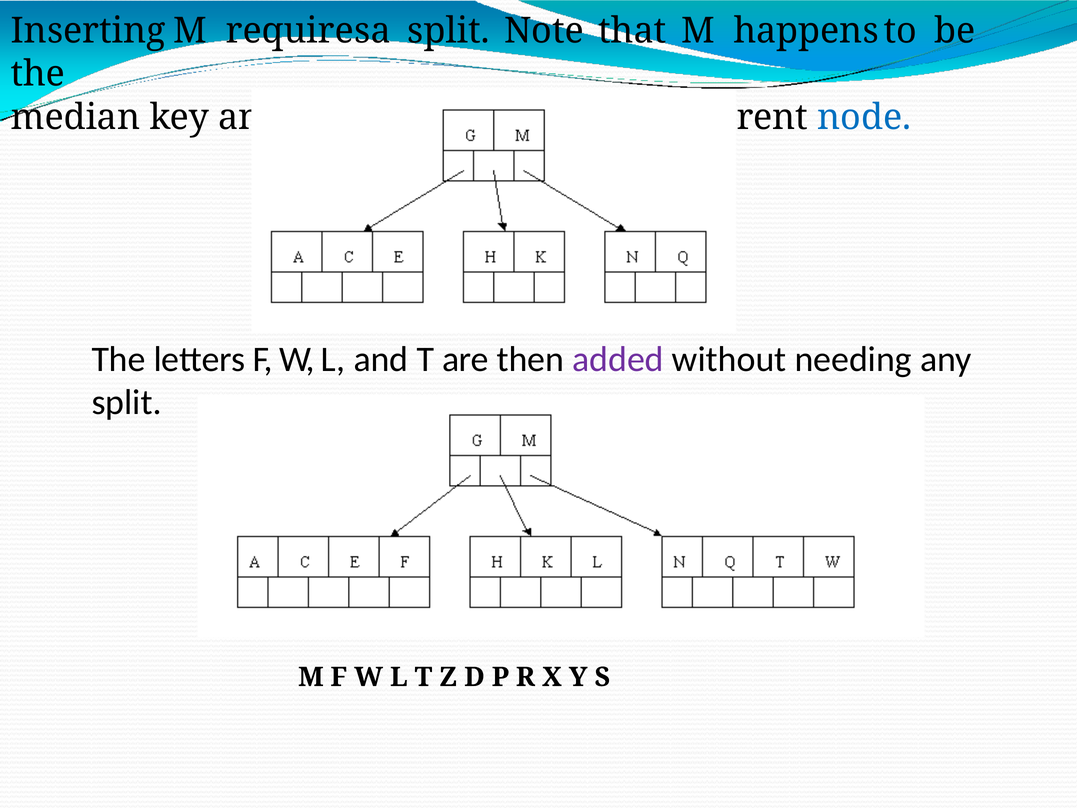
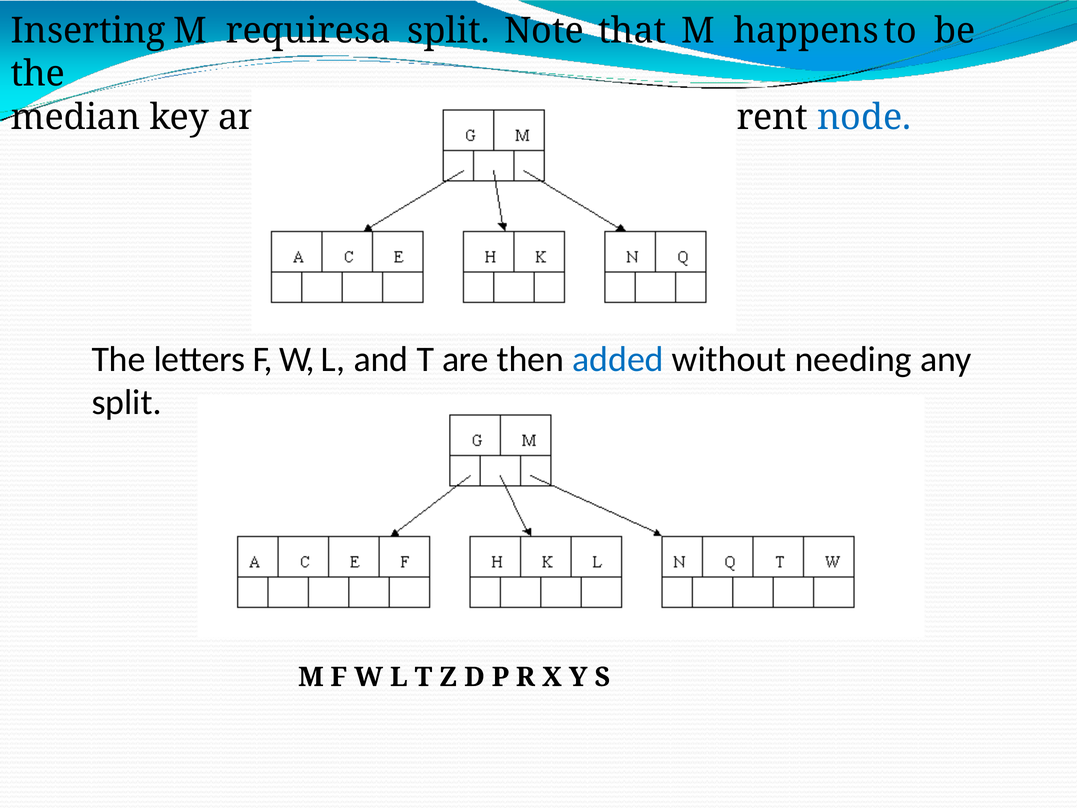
added colour: purple -> blue
